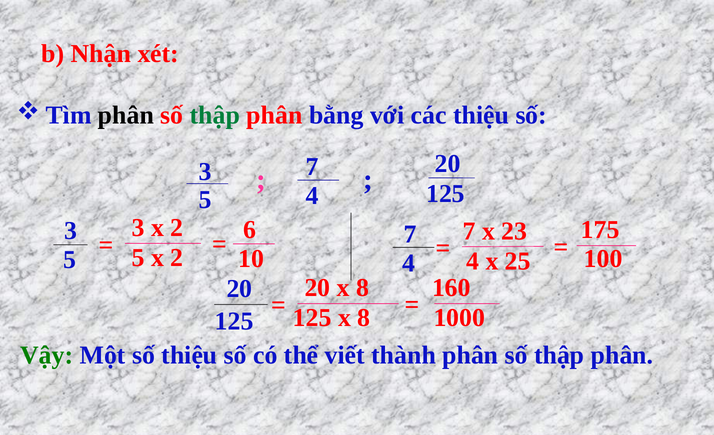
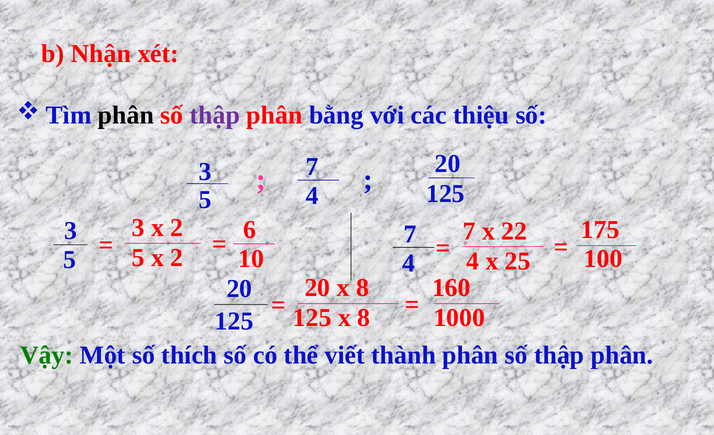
thập at (215, 115) colour: green -> purple
23: 23 -> 22
số thiệu: thiệu -> thích
